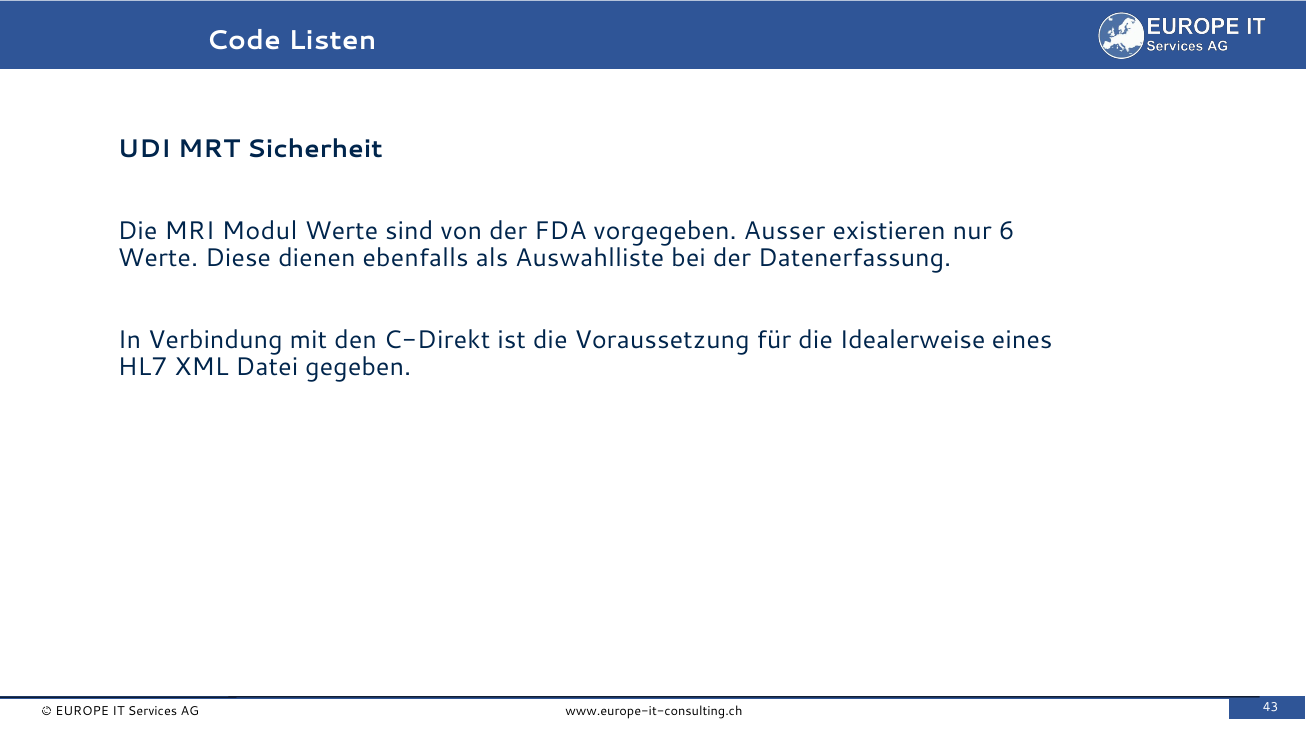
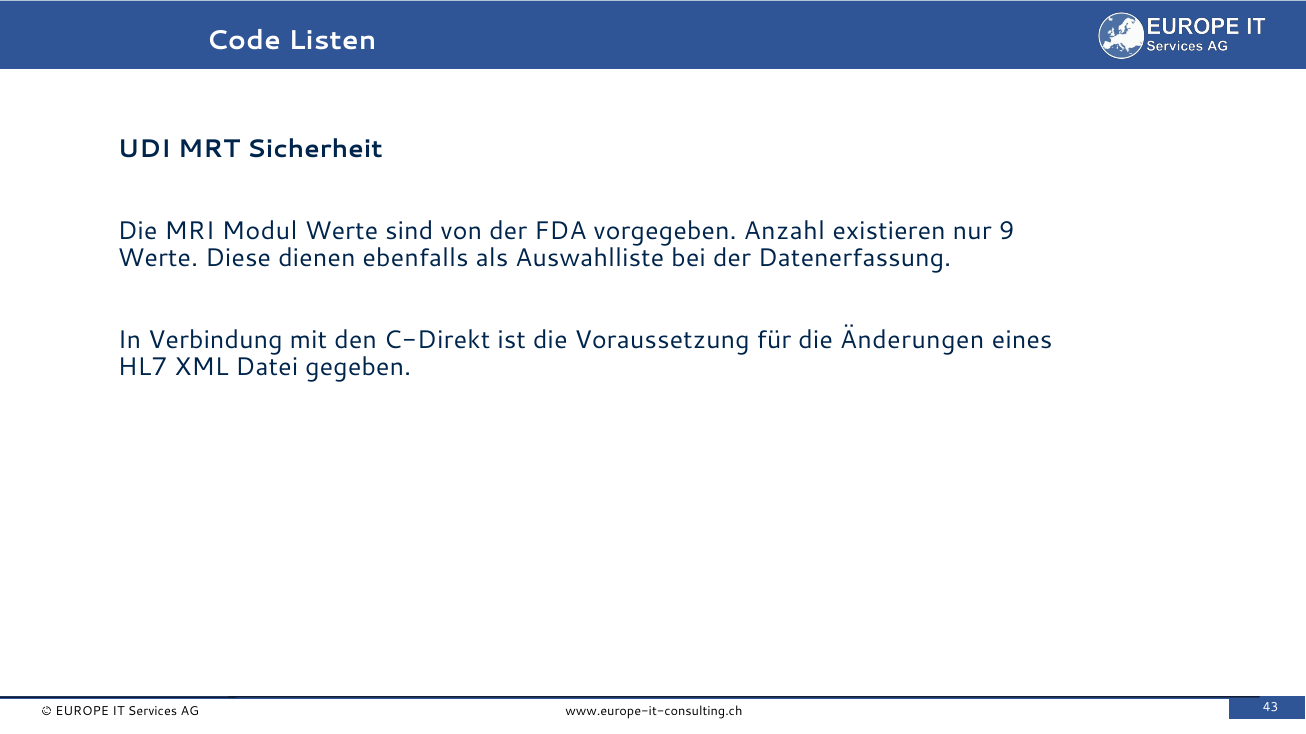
Ausser: Ausser -> Anzahl
6: 6 -> 9
Idealerweise: Idealerweise -> Änderungen
